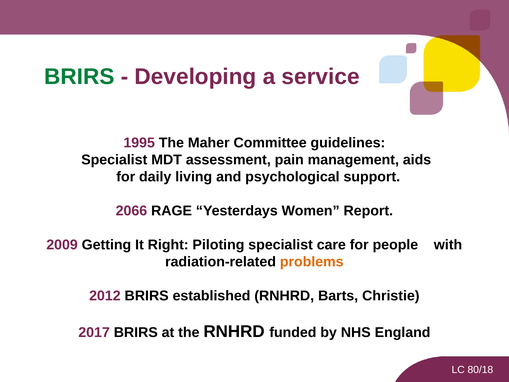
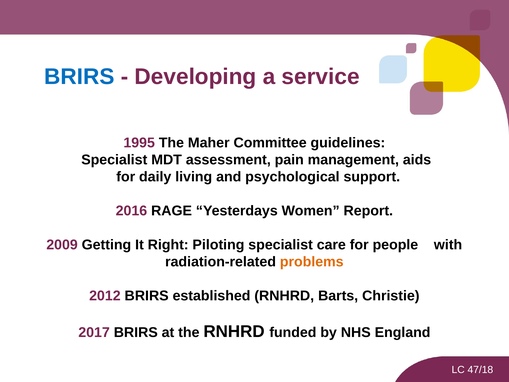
BRIRS at (79, 77) colour: green -> blue
2066: 2066 -> 2016
80/18: 80/18 -> 47/18
